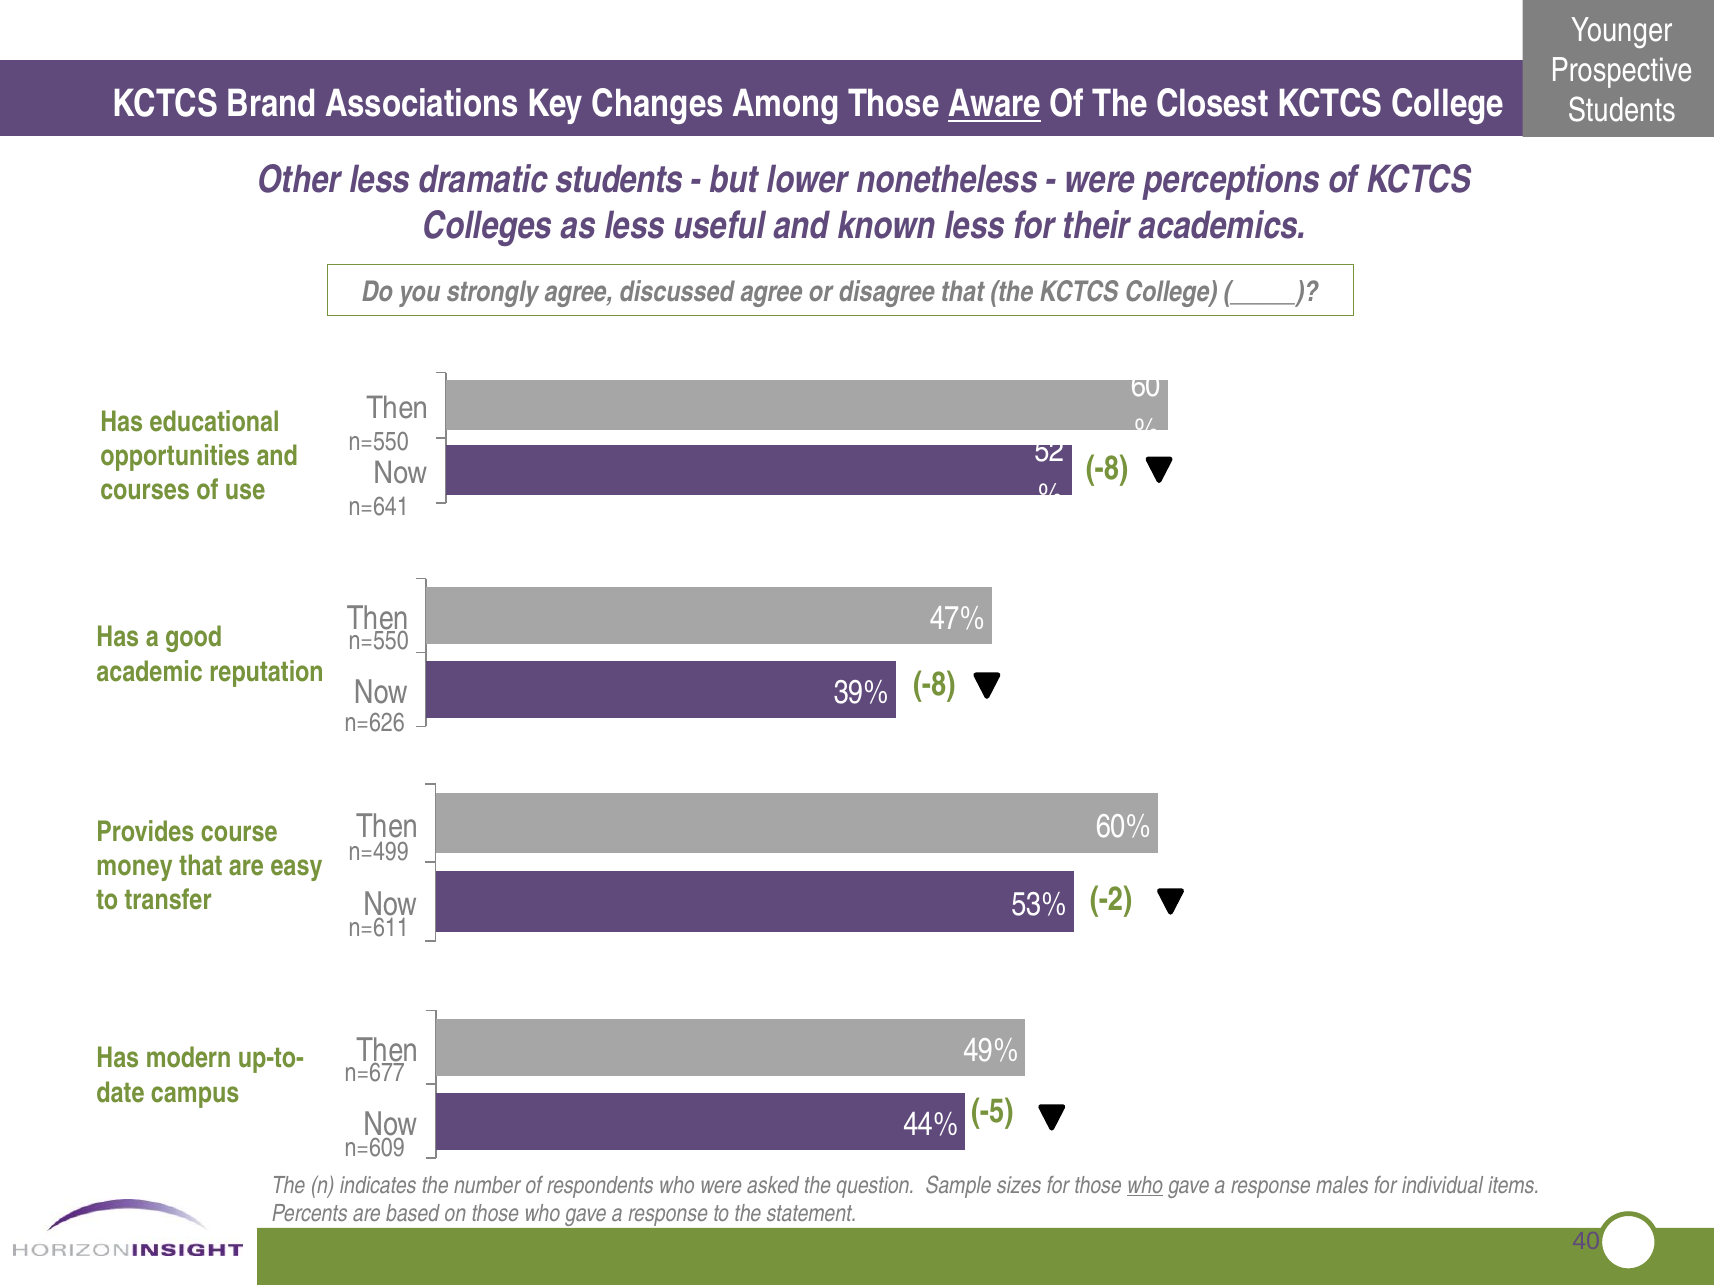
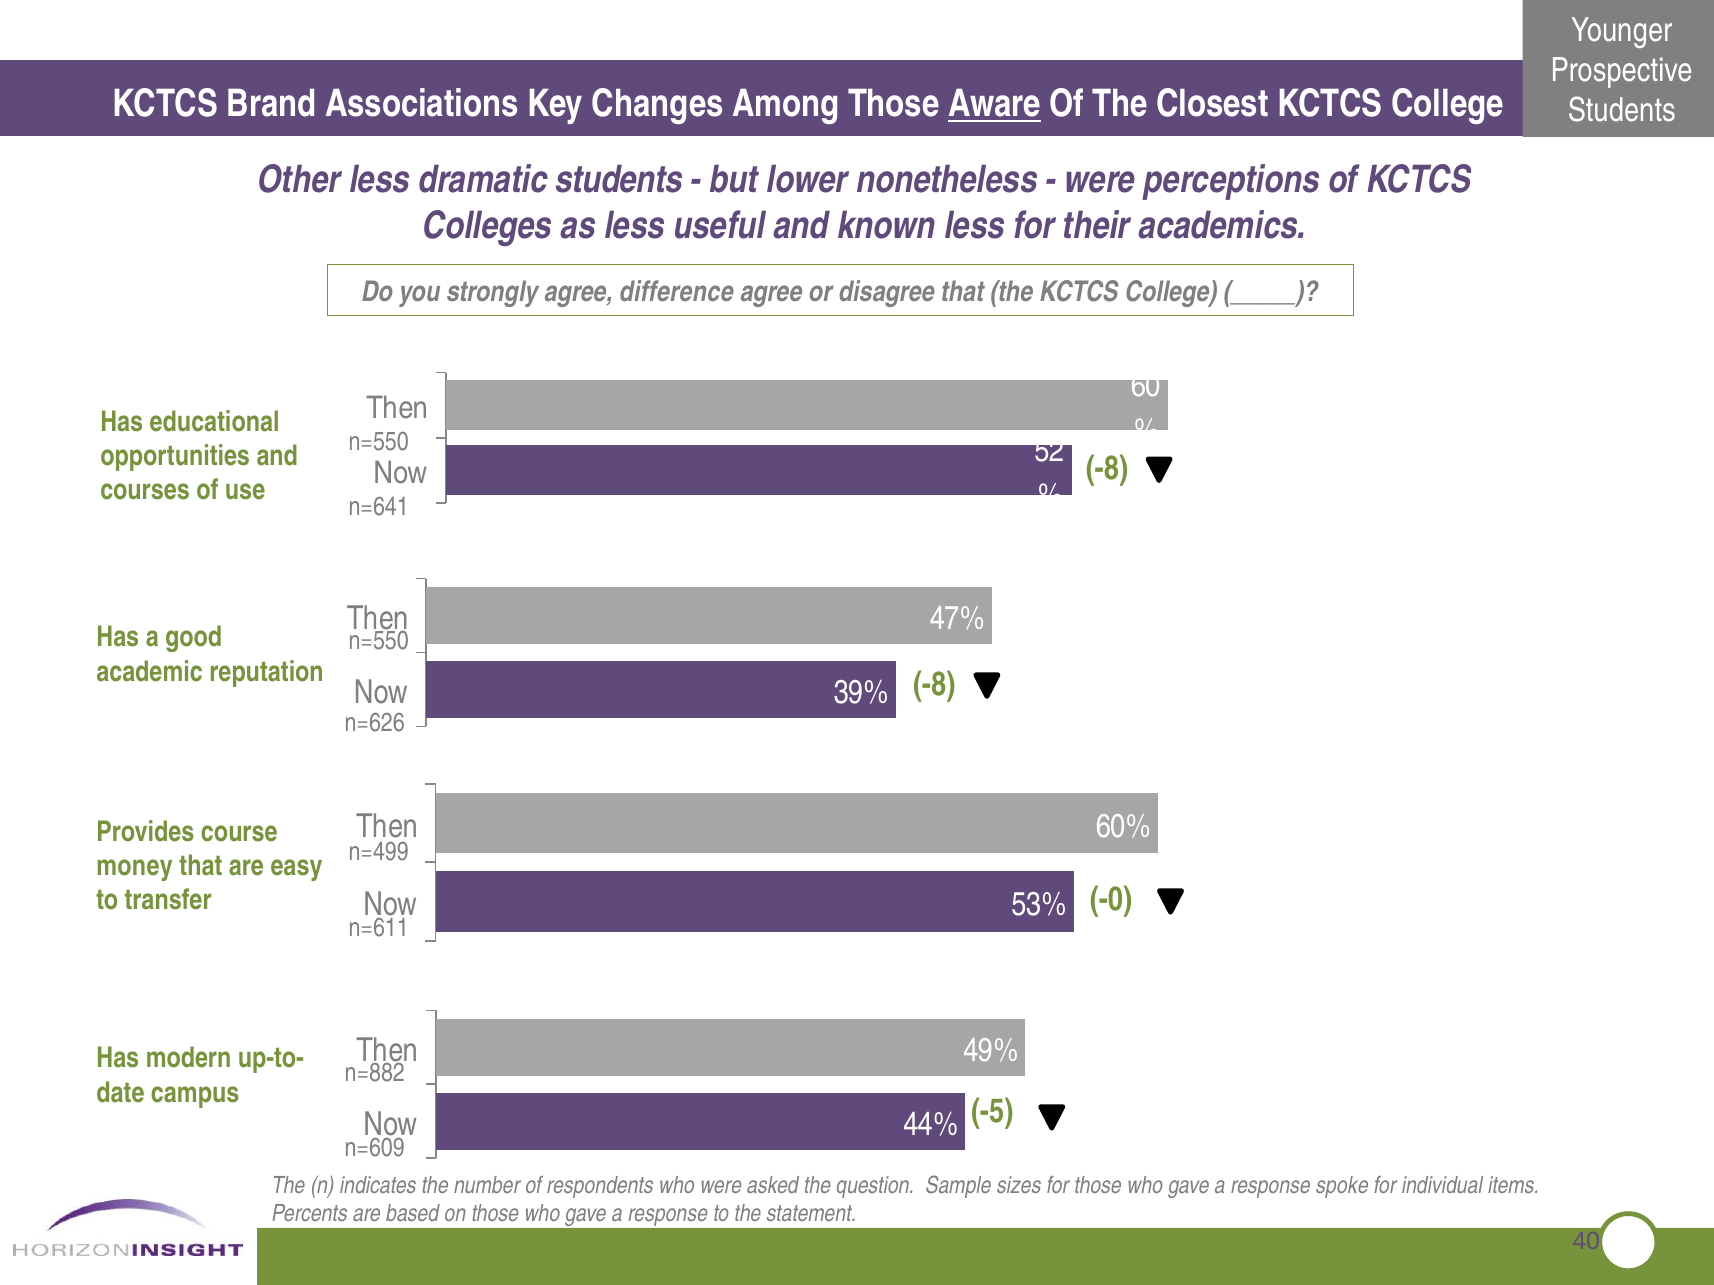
discussed: discussed -> difference
-2: -2 -> -0
n=677: n=677 -> n=882
who at (1145, 1186) underline: present -> none
males: males -> spoke
